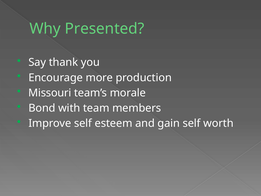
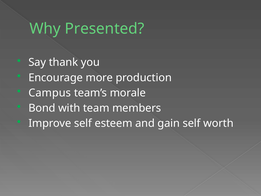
Missouri: Missouri -> Campus
